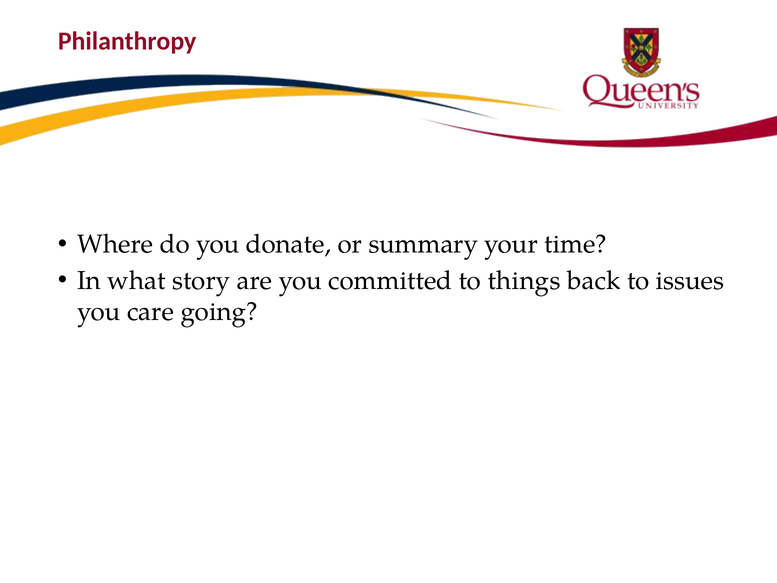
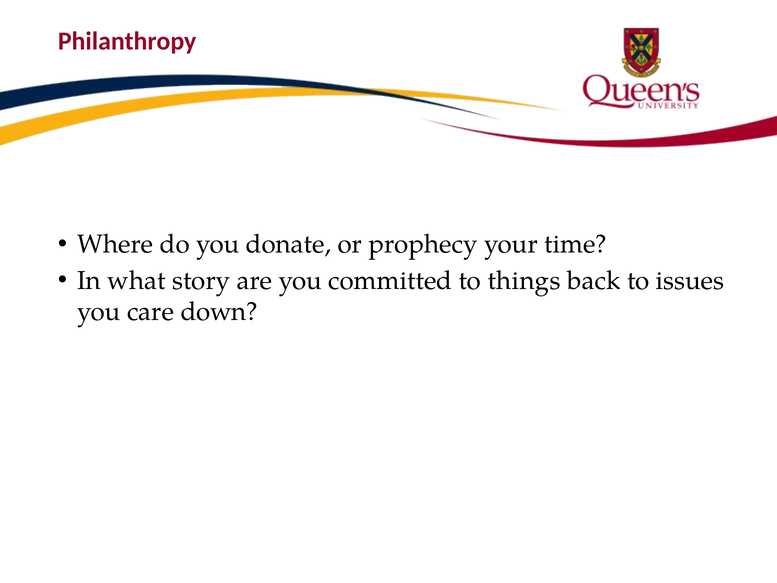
summary: summary -> prophecy
going: going -> down
